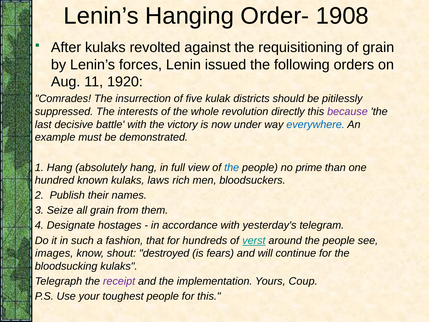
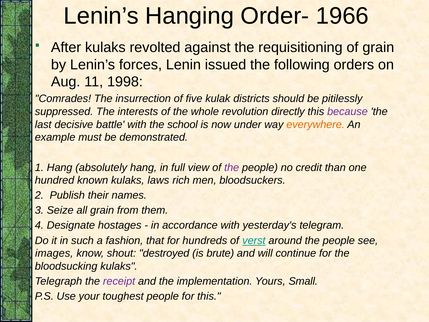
1908: 1908 -> 1966
1920: 1920 -> 1998
victory: victory -> school
everywhere colour: blue -> orange
the at (232, 167) colour: blue -> purple
prime: prime -> credit
fears: fears -> brute
Coup: Coup -> Small
